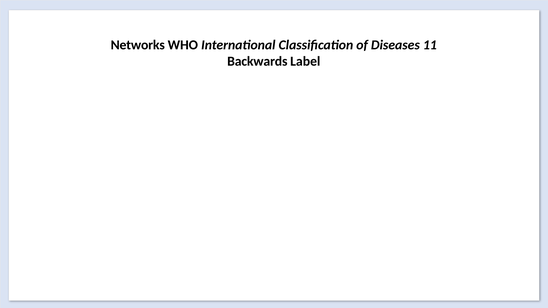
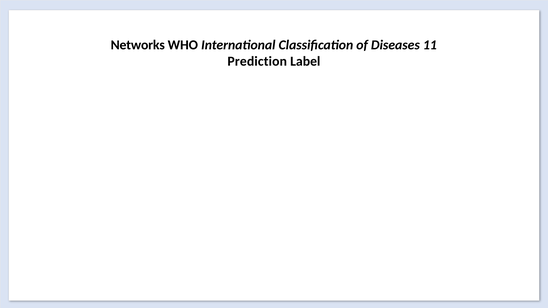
Backwards: Backwards -> Prediction
